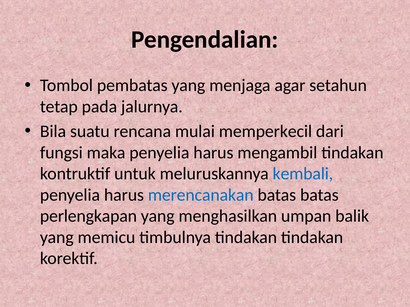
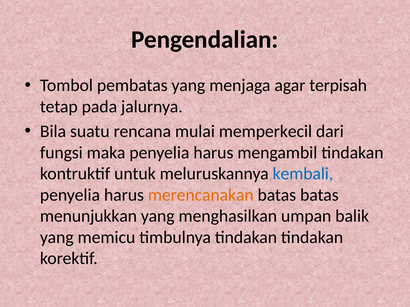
setahun: setahun -> terpisah
merencanakan colour: blue -> orange
perlengkapan: perlengkapan -> menunjukkan
